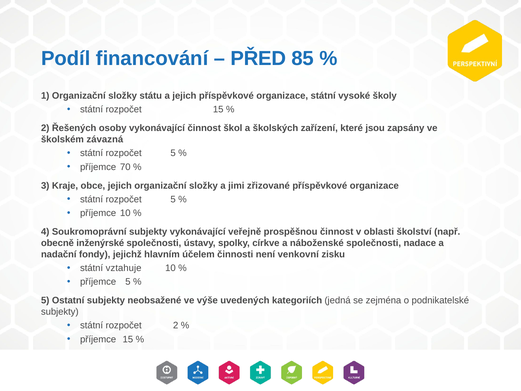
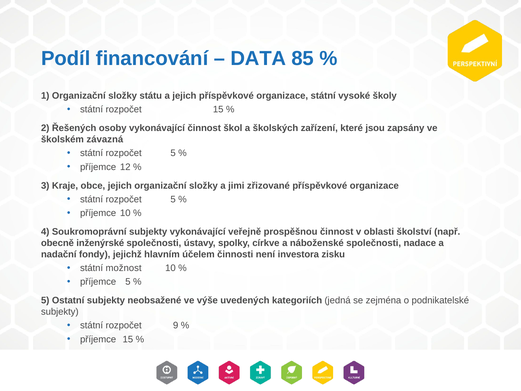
PŘED: PŘED -> DATA
70: 70 -> 12
venkovní: venkovní -> investora
vztahuje: vztahuje -> možnost
rozpočet 2: 2 -> 9
